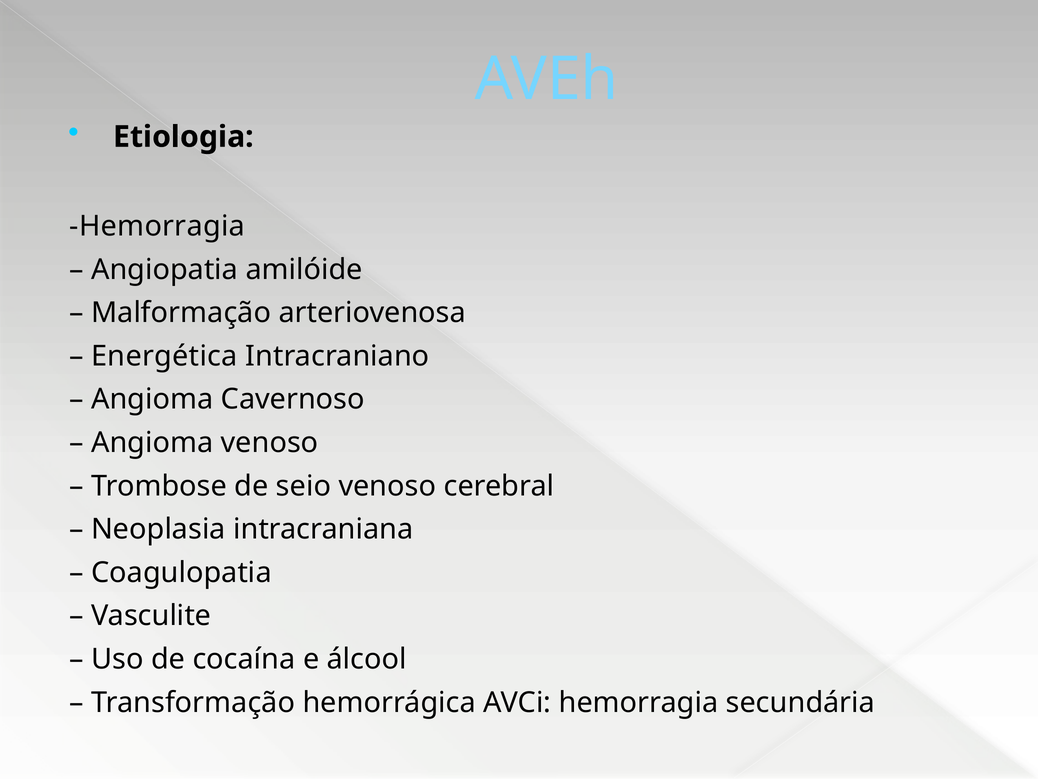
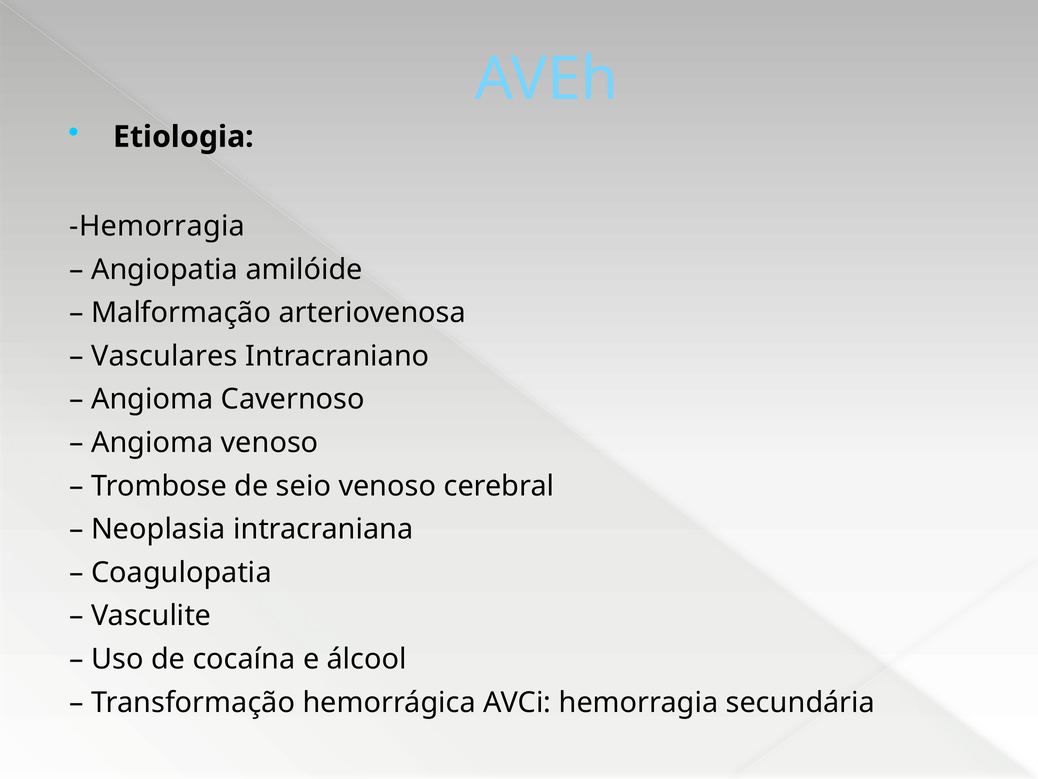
Energética: Energética -> Vasculares
